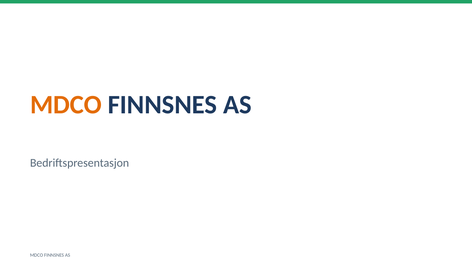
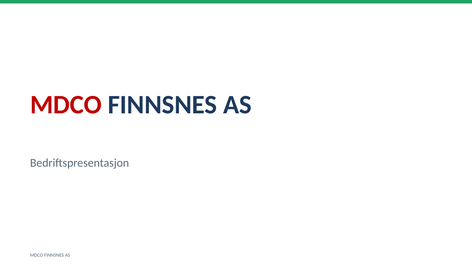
MDCO at (66, 105) colour: orange -> red
